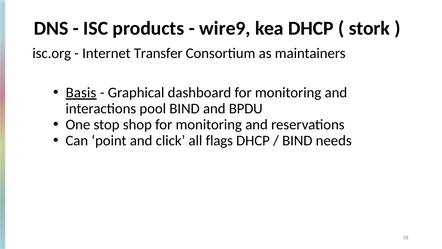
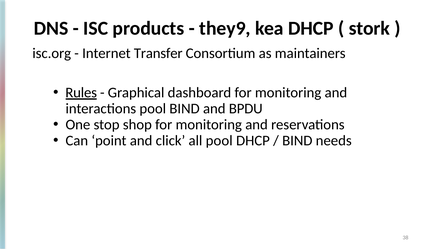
wire9: wire9 -> they9
Basis: Basis -> Rules
all flags: flags -> pool
